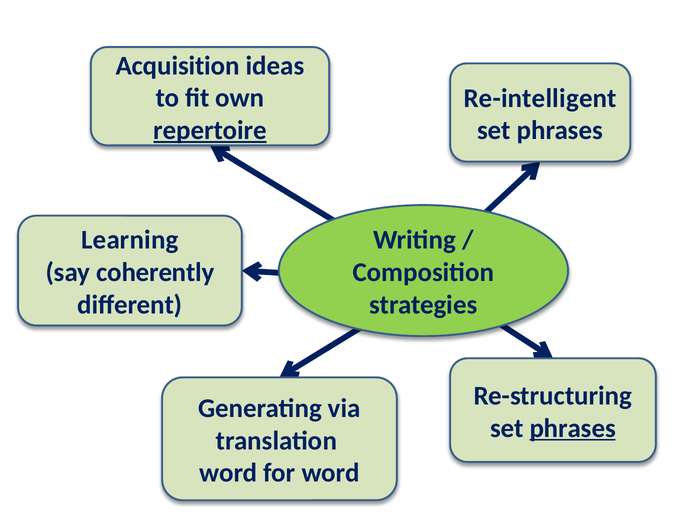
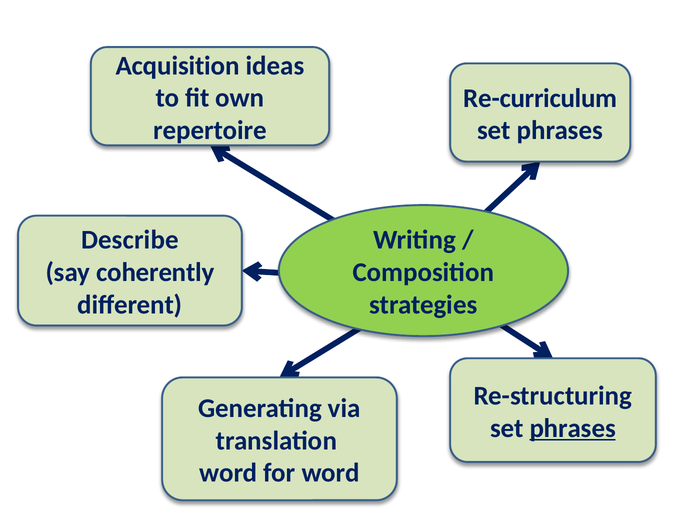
Re-intelligent: Re-intelligent -> Re-curriculum
repertoire underline: present -> none
Learning: Learning -> Describe
